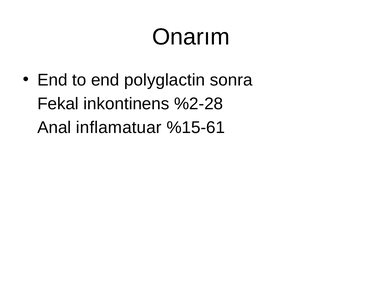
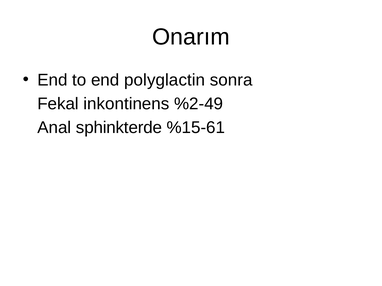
%2-28: %2-28 -> %2-49
inflamatuar: inflamatuar -> sphinkterde
